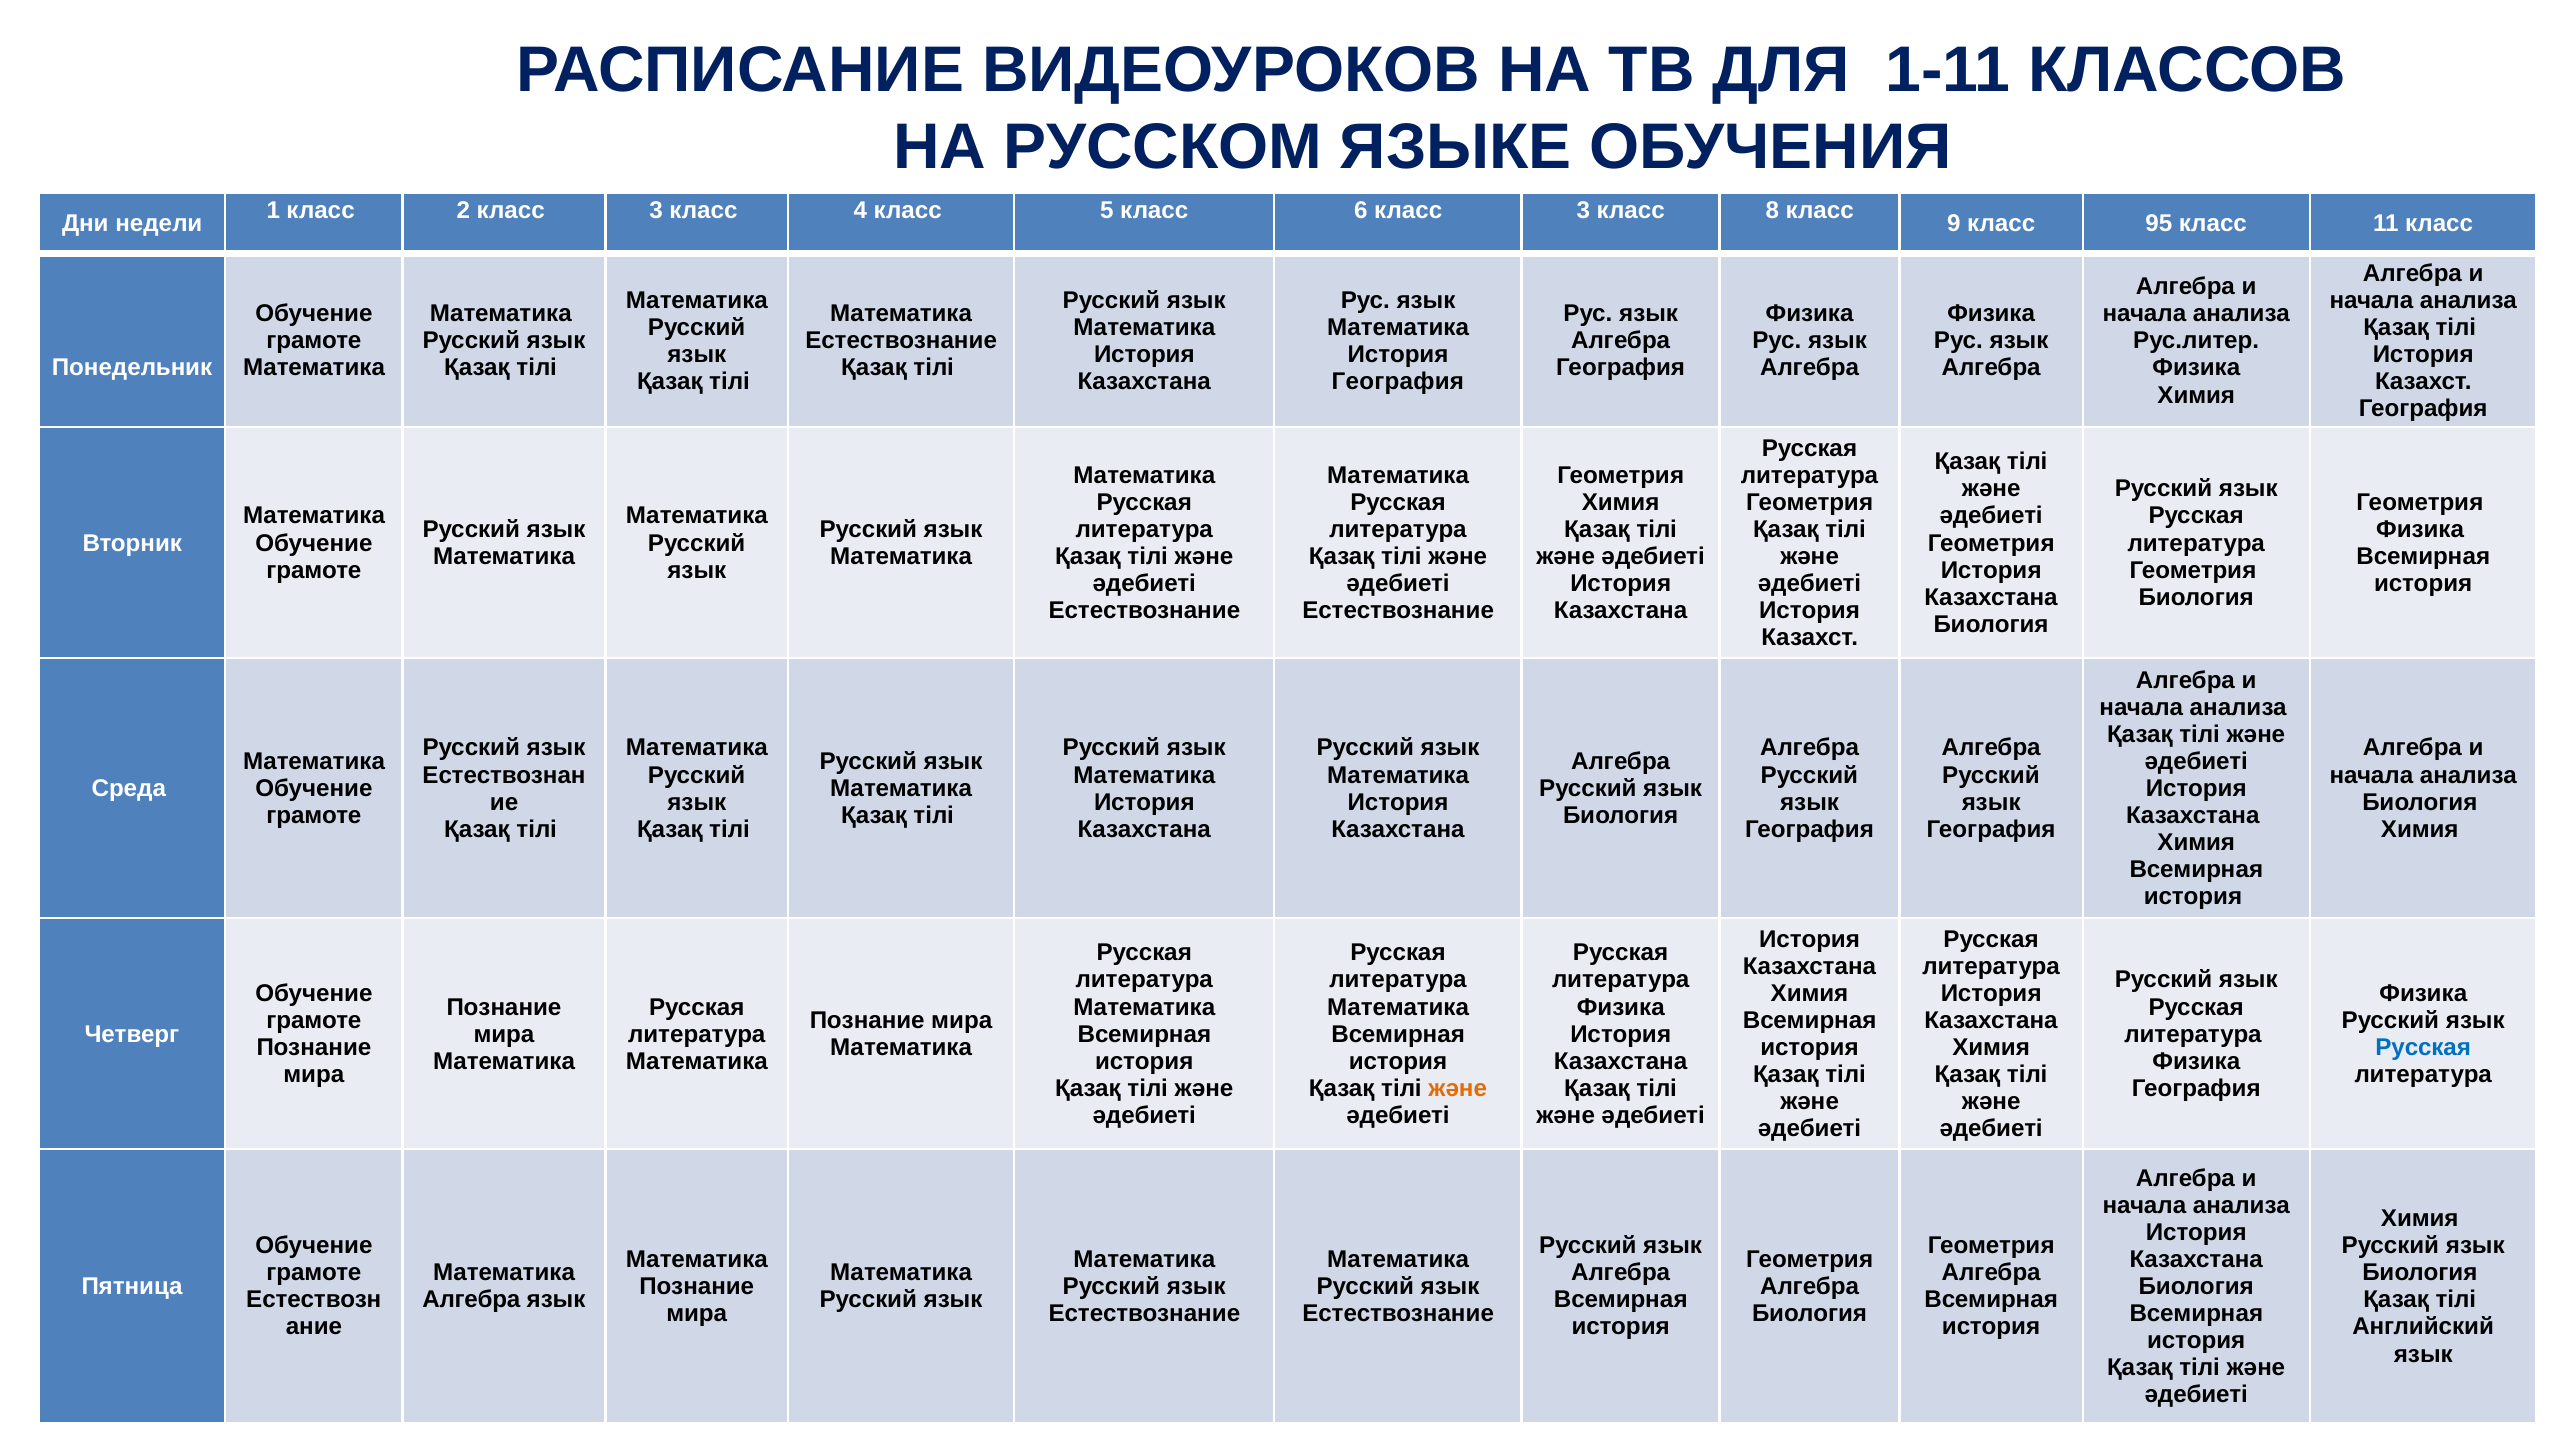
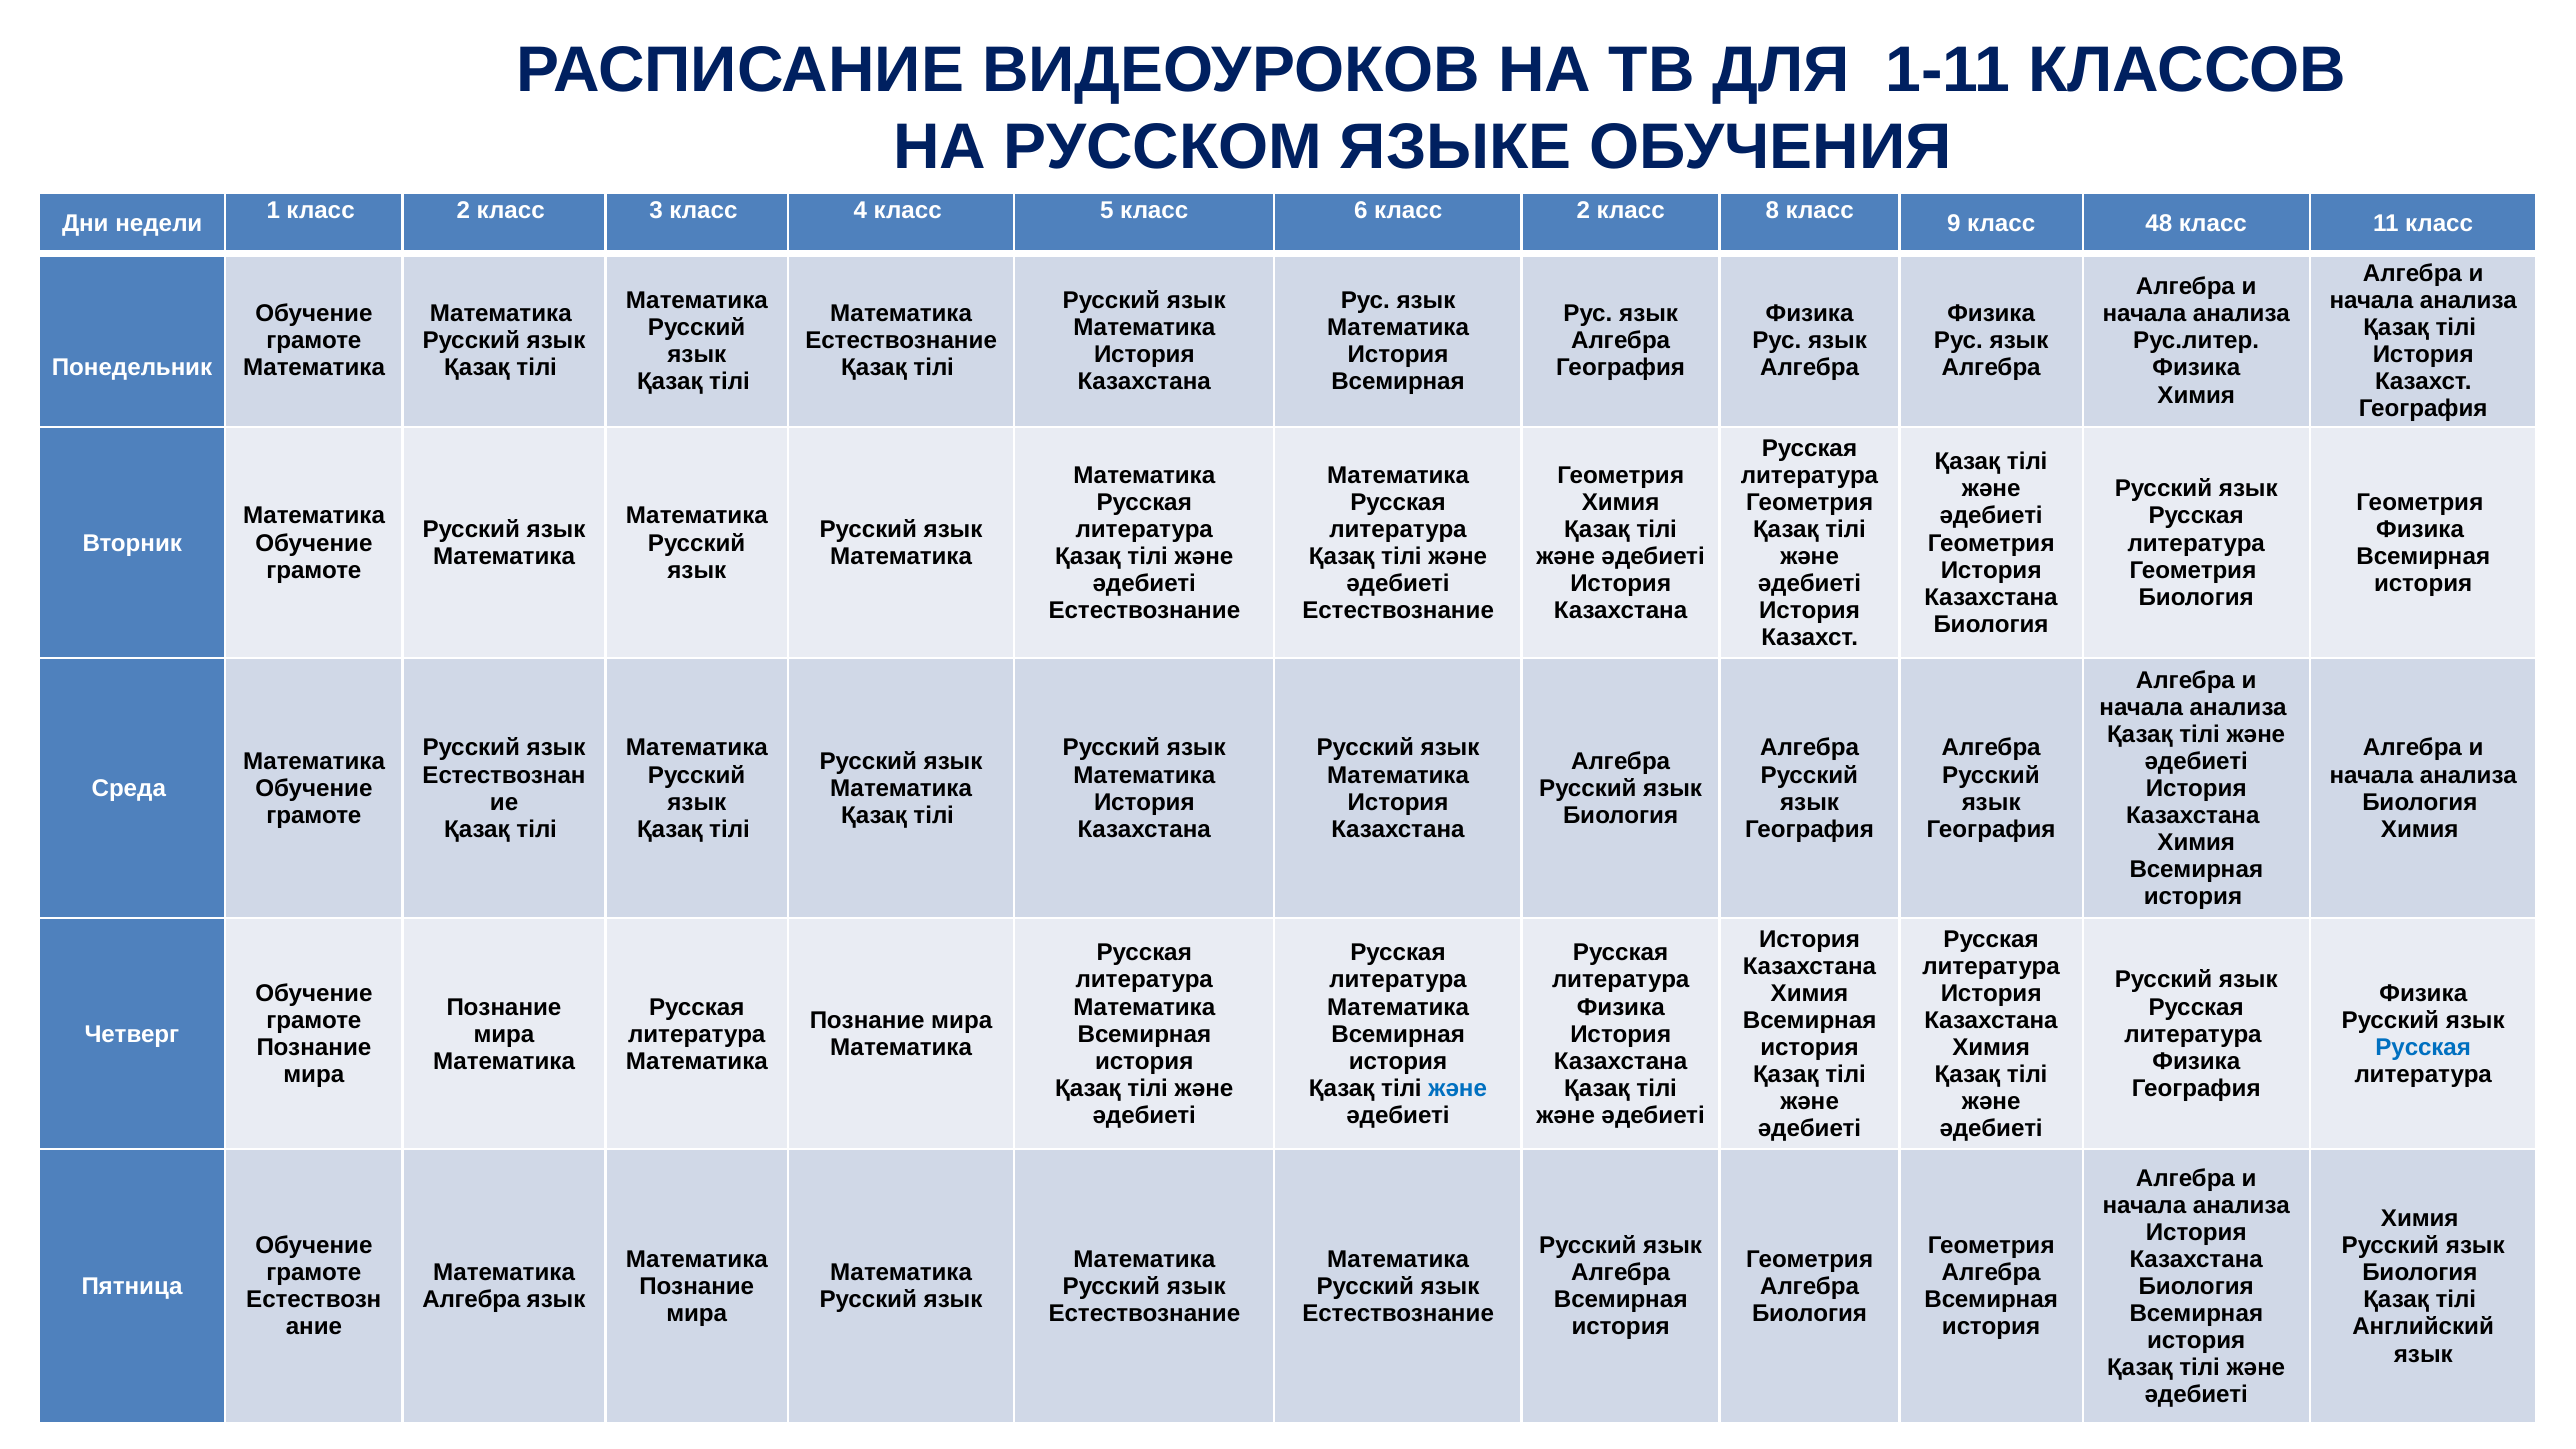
6 класс 3: 3 -> 2
95: 95 -> 48
География at (1398, 382): География -> Всемирная
және at (1458, 1088) colour: orange -> blue
